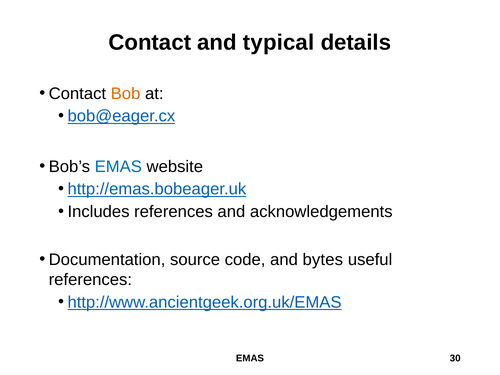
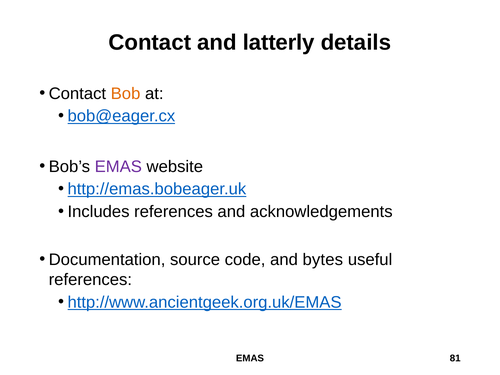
typical: typical -> latterly
EMAS at (118, 167) colour: blue -> purple
30: 30 -> 81
